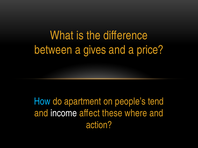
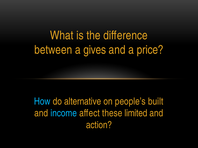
apartment: apartment -> alternative
tend: tend -> built
income colour: white -> light blue
where: where -> limited
